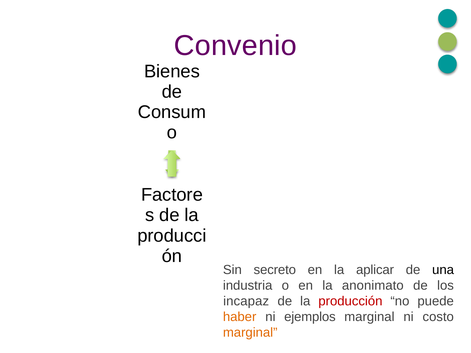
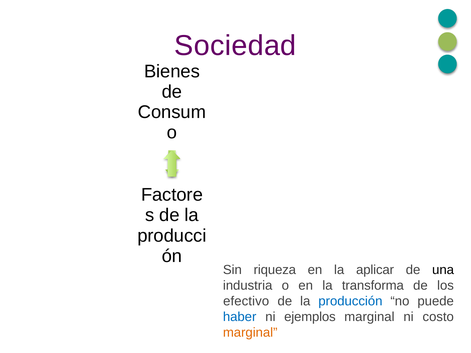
Convenio: Convenio -> Sociedad
secreto: secreto -> riqueza
anonimato: anonimato -> transforma
incapaz: incapaz -> efectivo
producción colour: red -> blue
haber colour: orange -> blue
